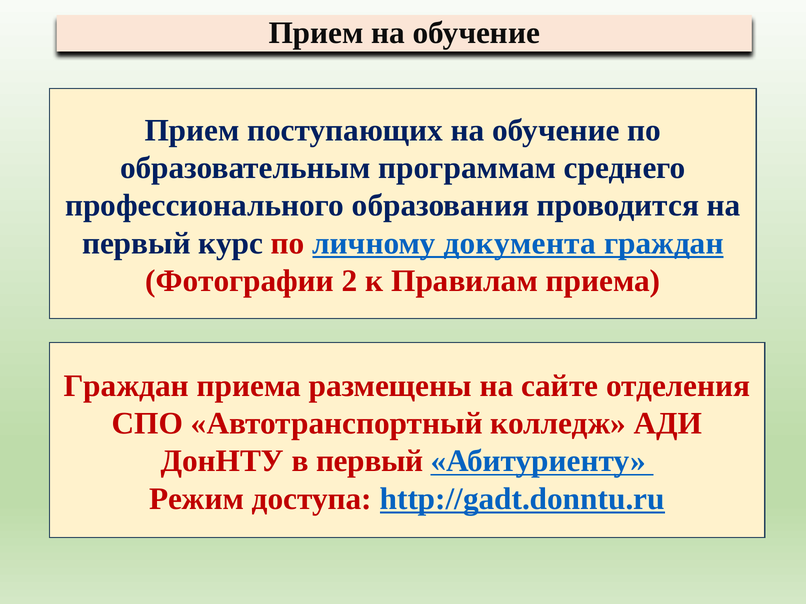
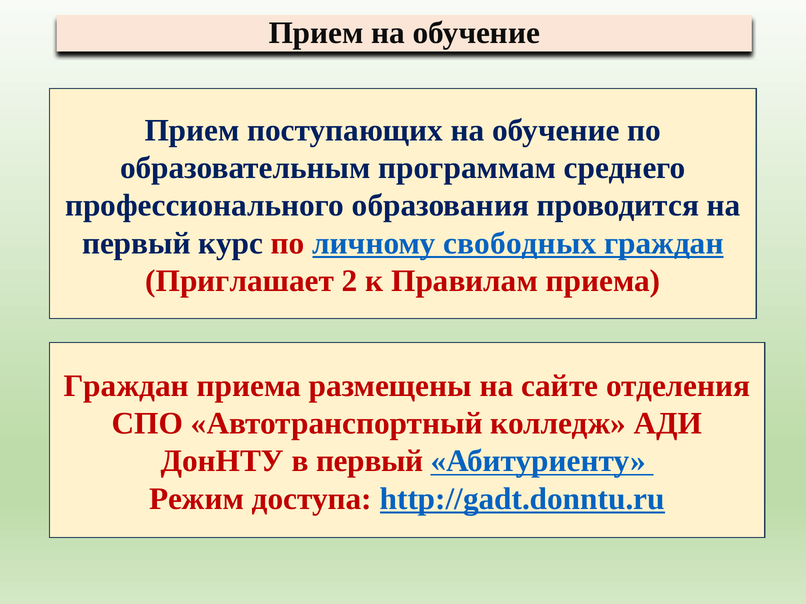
документа: документа -> свободных
Фотографии: Фотографии -> Приглашает
